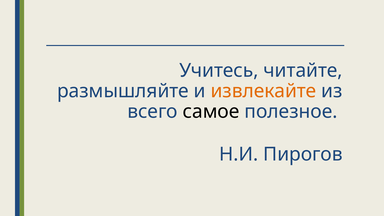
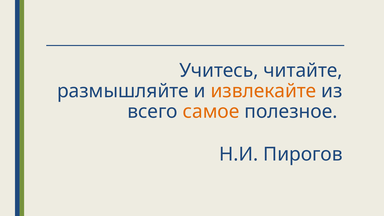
самое colour: black -> orange
